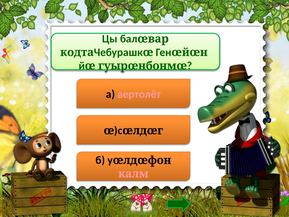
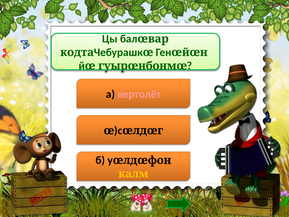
калм colour: pink -> yellow
